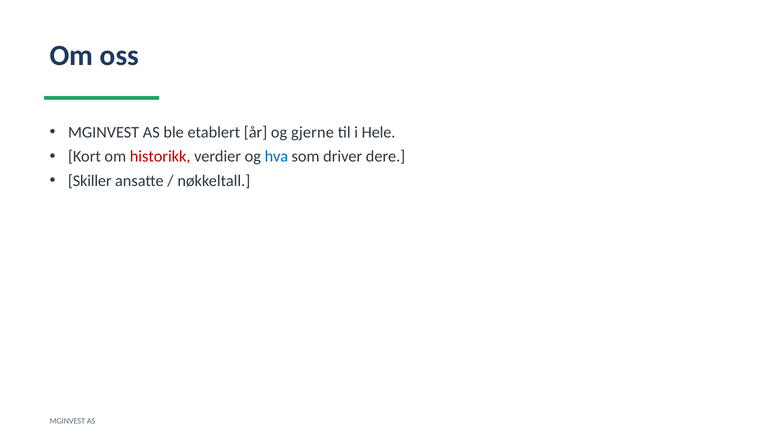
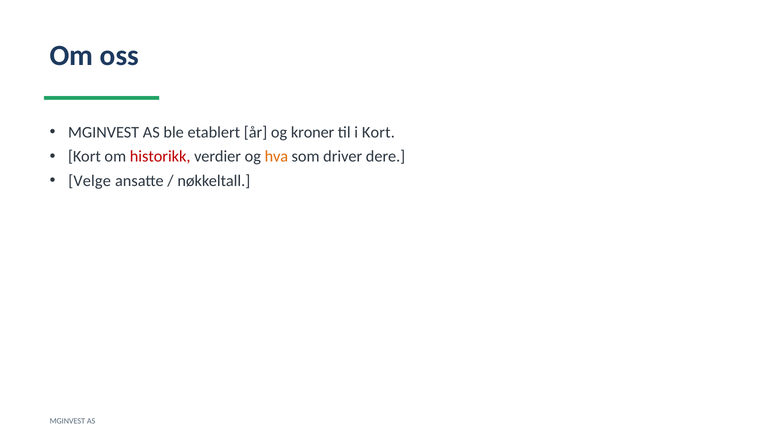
gjerne: gjerne -> kroner
i Hele: Hele -> Kort
hva colour: blue -> orange
Skiller: Skiller -> Velge
